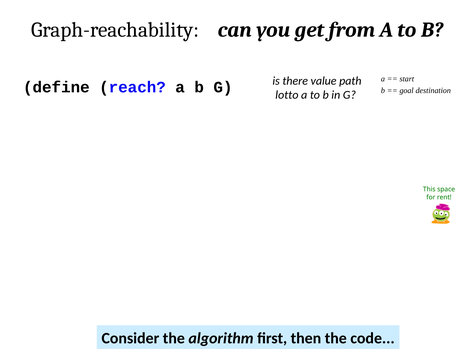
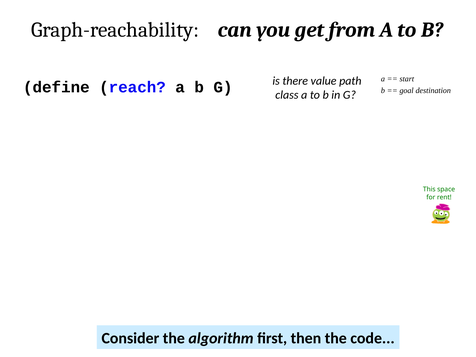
lotto: lotto -> class
